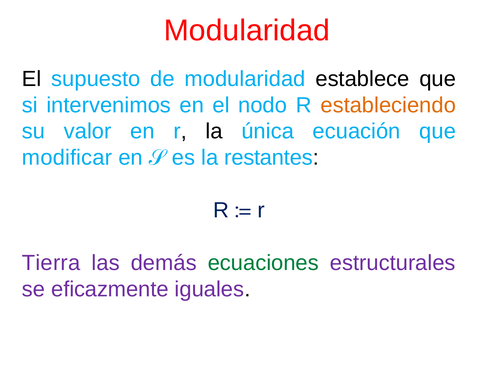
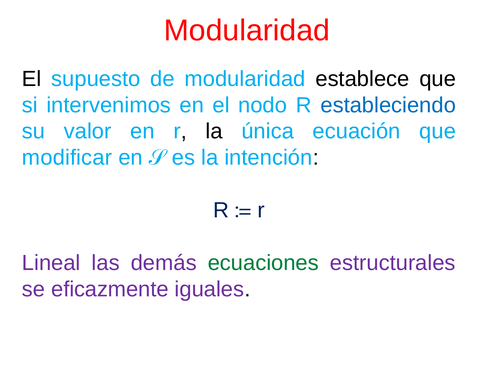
estableciendo colour: orange -> blue
restantes: restantes -> intención
Tierra: Tierra -> Lineal
